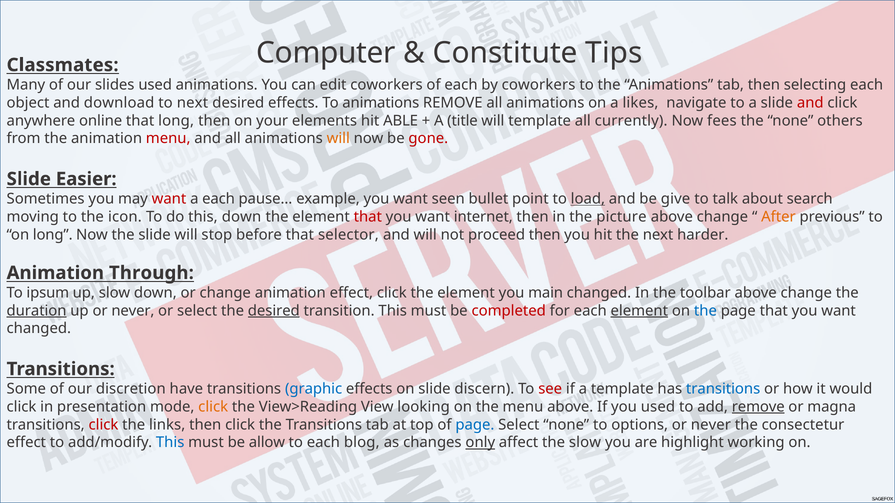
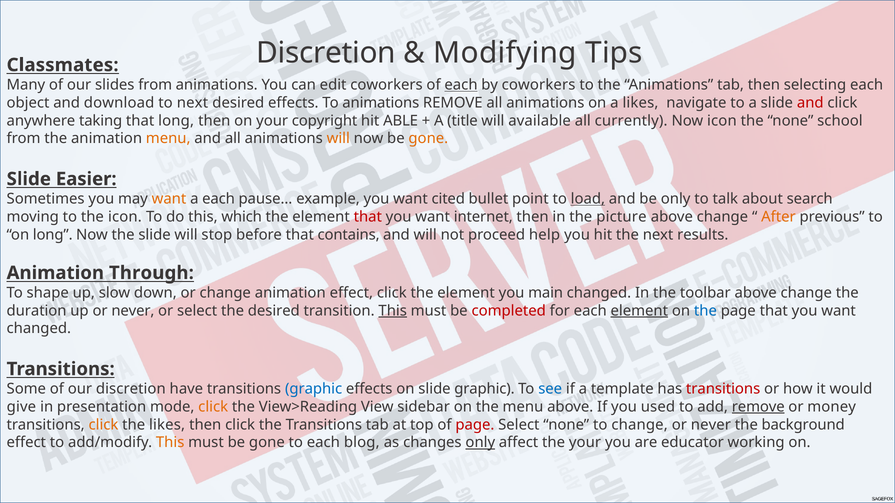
Computer at (326, 53): Computer -> Discretion
Constitute: Constitute -> Modifying
slides used: used -> from
each at (461, 85) underline: none -> present
online: online -> taking
elements: elements -> copyright
will template: template -> available
Now fees: fees -> icon
others: others -> school
menu at (168, 139) colour: red -> orange
gone at (428, 139) colour: red -> orange
want at (169, 199) colour: red -> orange
seen: seen -> cited
be give: give -> only
this down: down -> which
selector: selector -> contains
proceed then: then -> help
harder: harder -> results
ipsum: ipsum -> shape
duration underline: present -> none
desired at (274, 311) underline: present -> none
This at (393, 311) underline: none -> present
slide discern: discern -> graphic
see colour: red -> blue
transitions at (723, 389) colour: blue -> red
click at (22, 407): click -> give
looking: looking -> sidebar
magna: magna -> money
click at (104, 425) colour: red -> orange
the links: links -> likes
page at (475, 425) colour: blue -> red
to options: options -> change
consectetur: consectetur -> background
This at (170, 443) colour: blue -> orange
must be allow: allow -> gone
the slow: slow -> your
highlight: highlight -> educator
